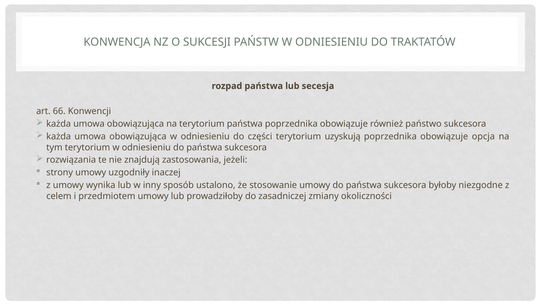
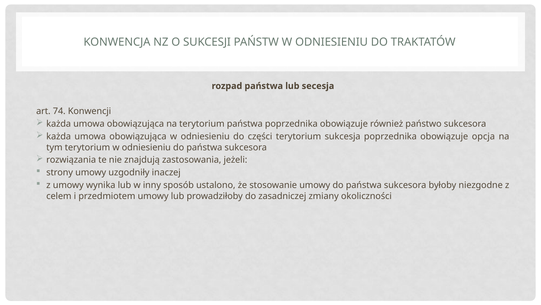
66: 66 -> 74
uzyskują: uzyskują -> sukcesja
